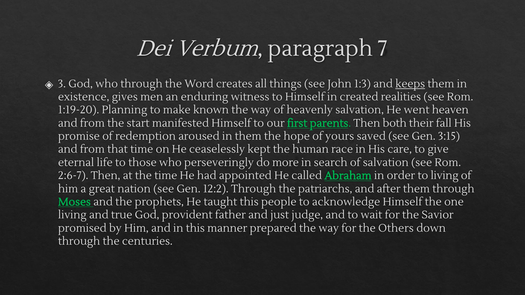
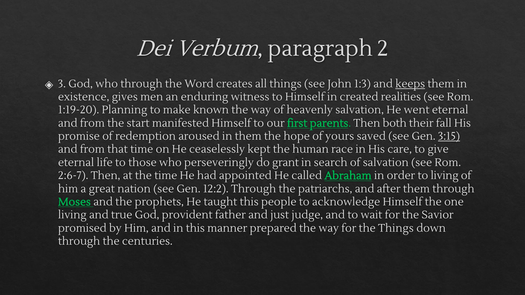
7: 7 -> 2
went heaven: heaven -> eternal
3:15 underline: none -> present
more: more -> grant
the Others: Others -> Things
